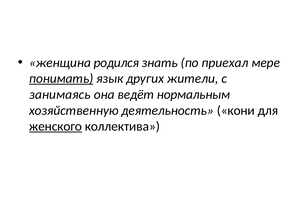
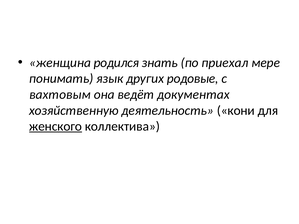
понимать underline: present -> none
жители: жители -> родовые
занимаясь: занимаясь -> вахтовым
нормальным: нормальным -> документах
